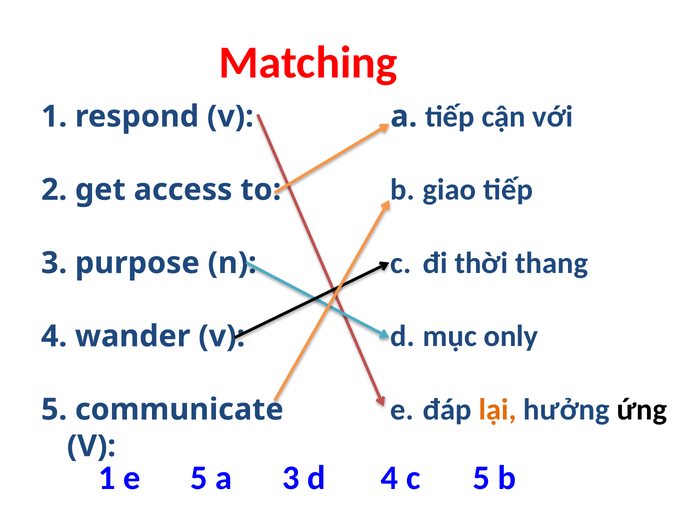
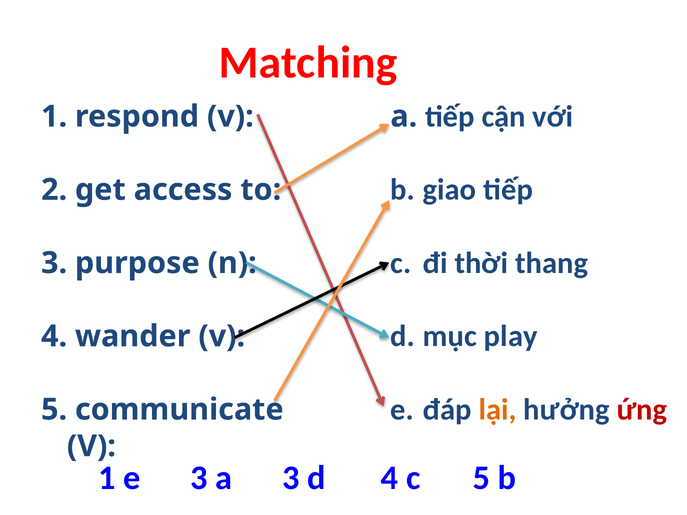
only: only -> play
ứng colour: black -> red
e 5: 5 -> 3
